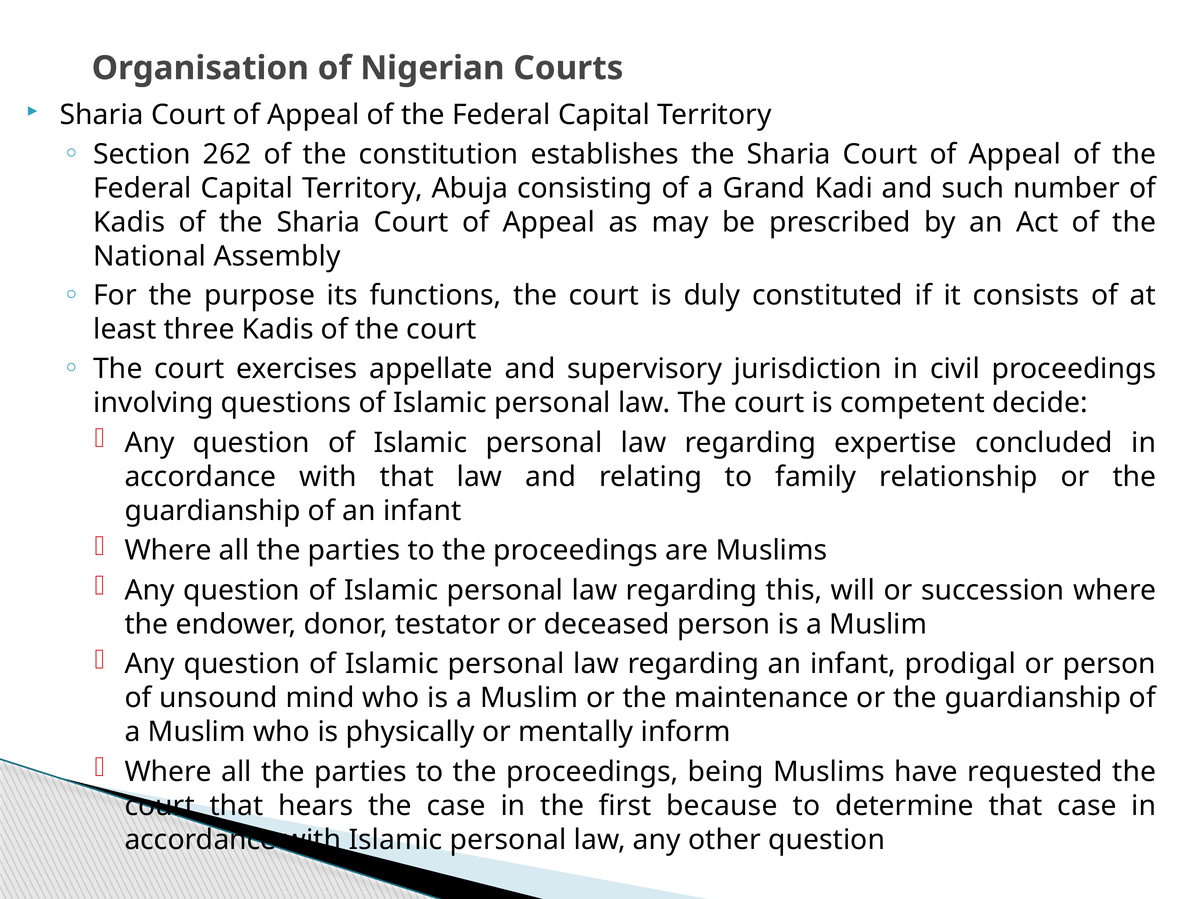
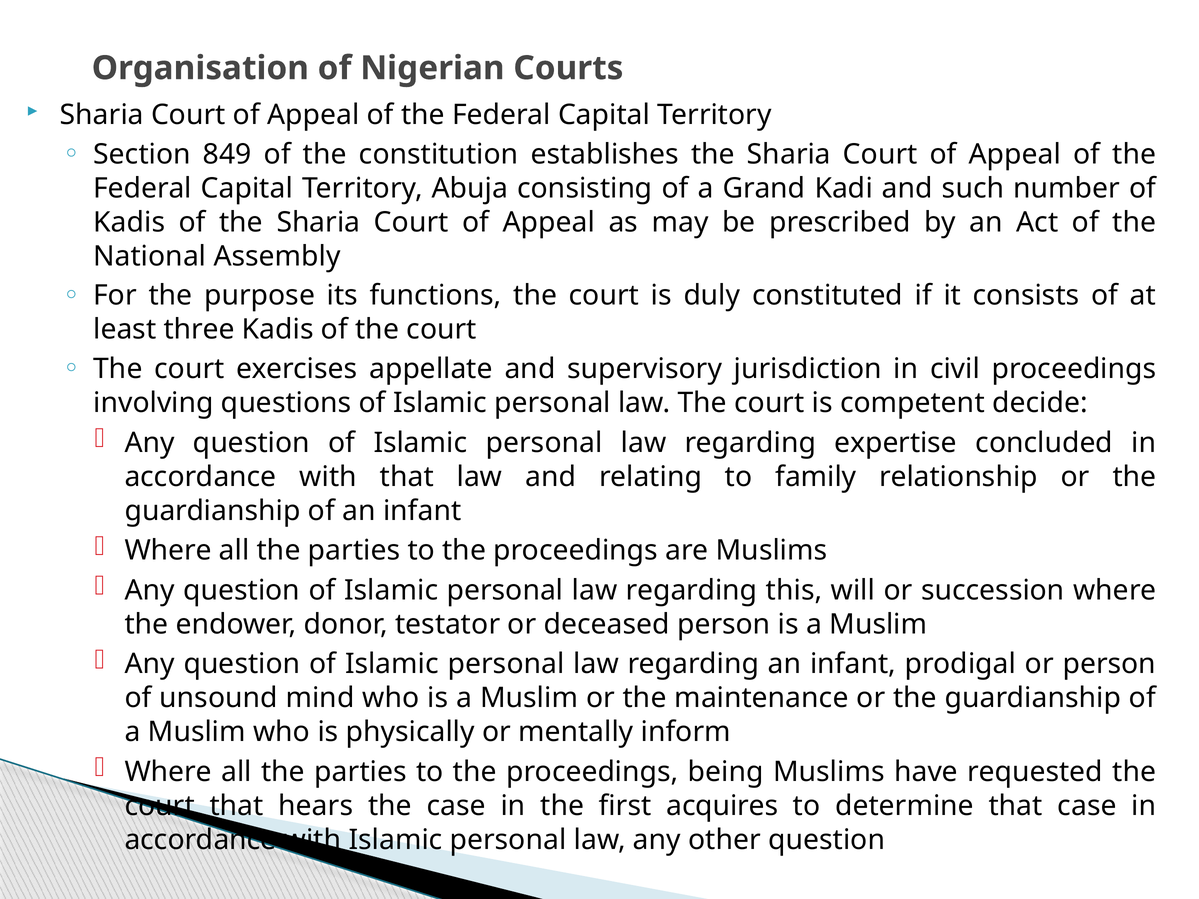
262: 262 -> 849
because: because -> acquires
